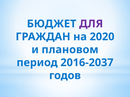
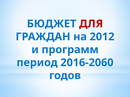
ДЛЯ colour: purple -> red
2020: 2020 -> 2012
плановом: плановом -> программ
2016-2037: 2016-2037 -> 2016-2060
